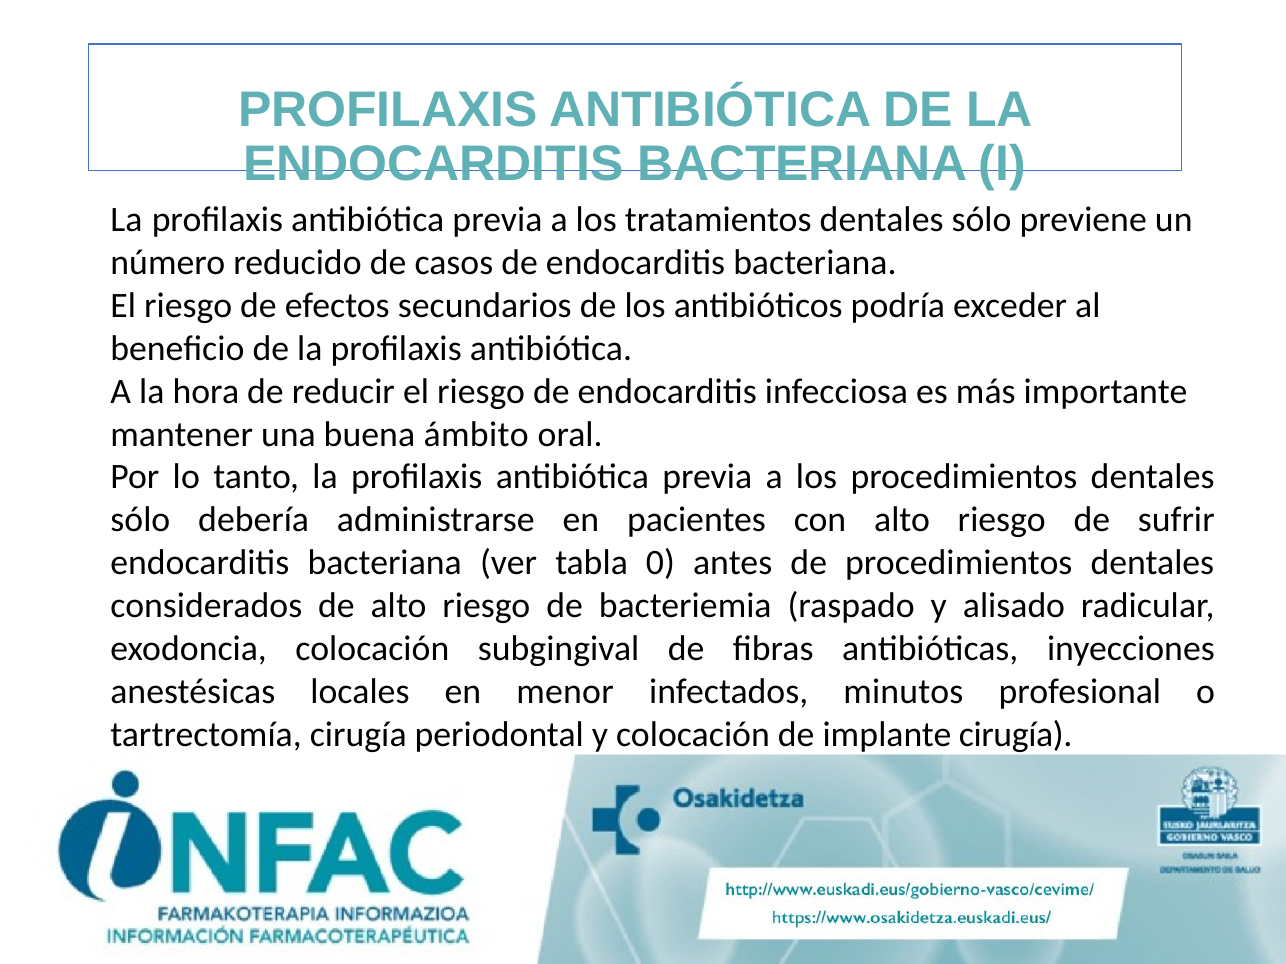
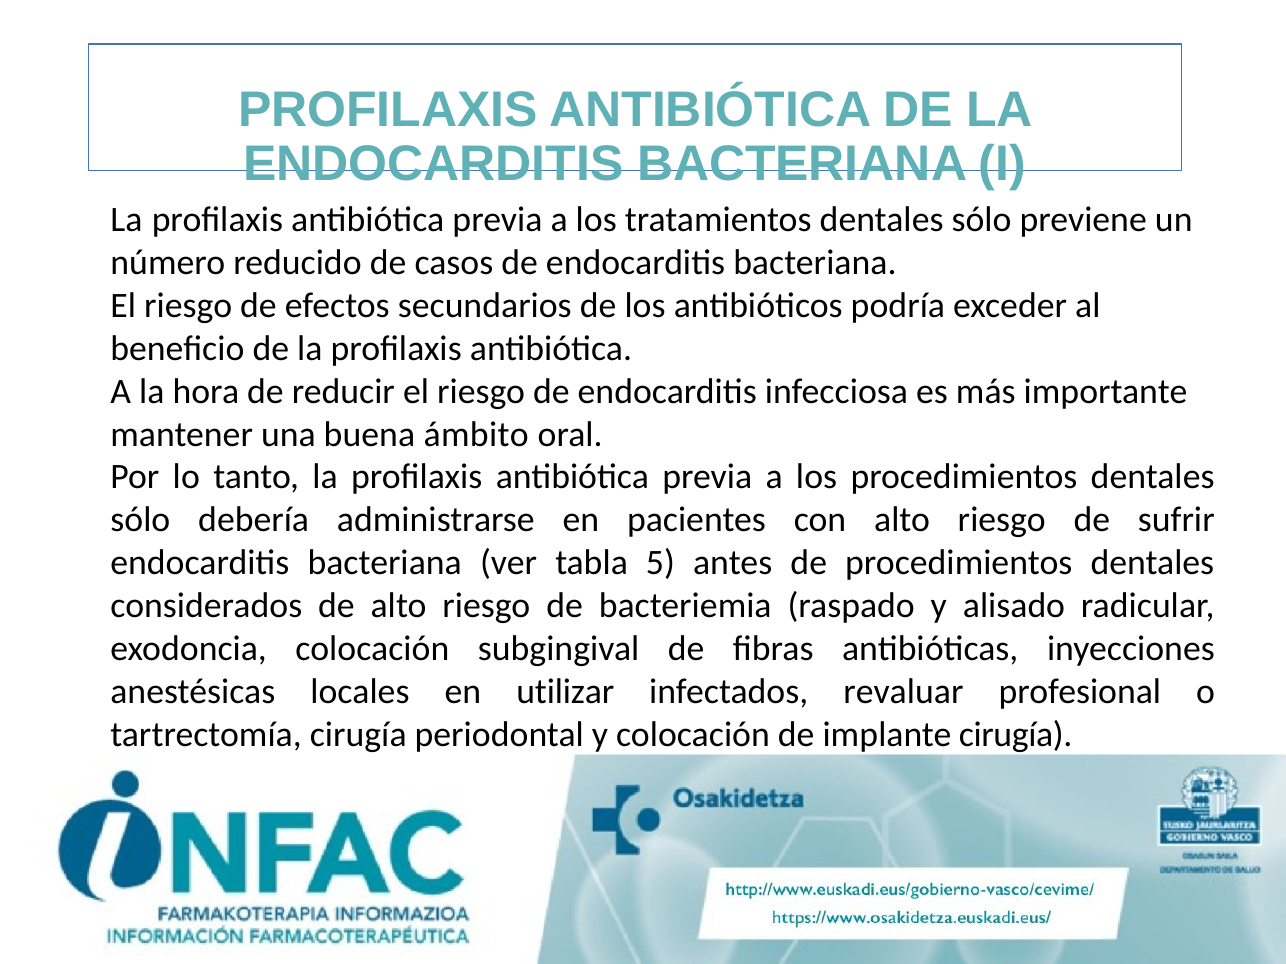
0: 0 -> 5
menor: menor -> utilizar
minutos: minutos -> revaluar
